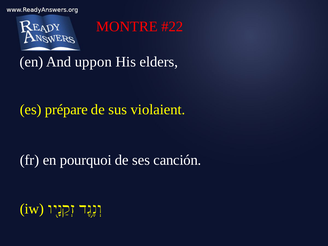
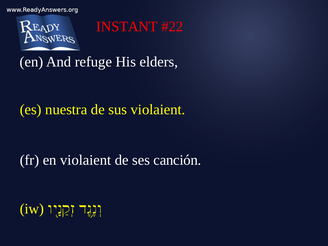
MONTRE: MONTRE -> INSTANT
uppon: uppon -> refuge
prépare: prépare -> nuestra
en pourquoi: pourquoi -> violaient
